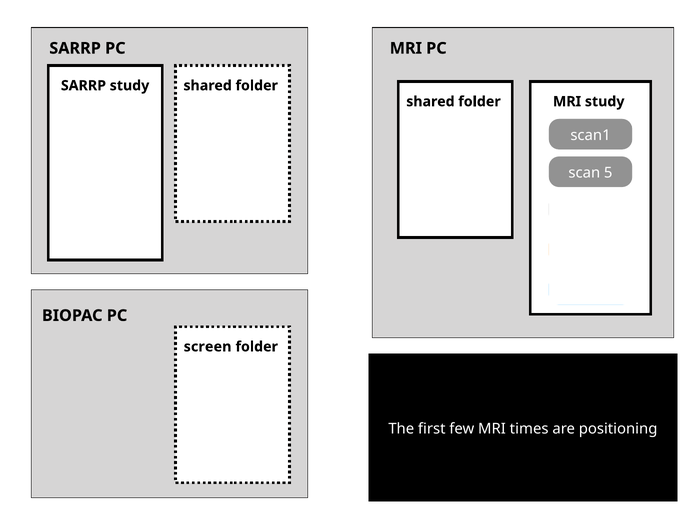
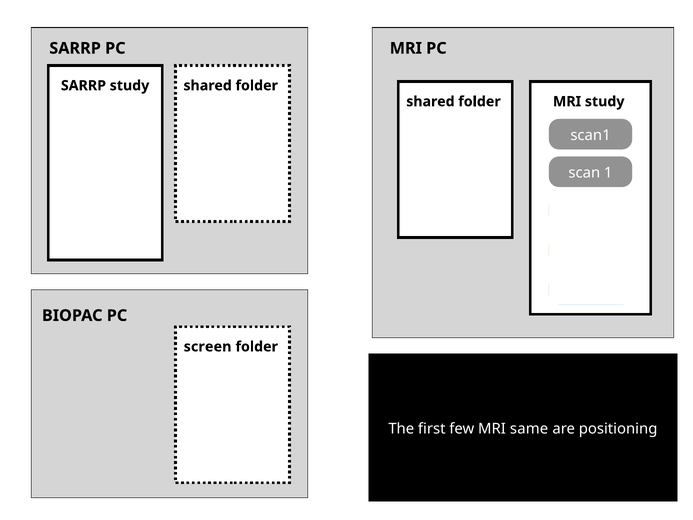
5 at (608, 173): 5 -> 1
times: times -> same
